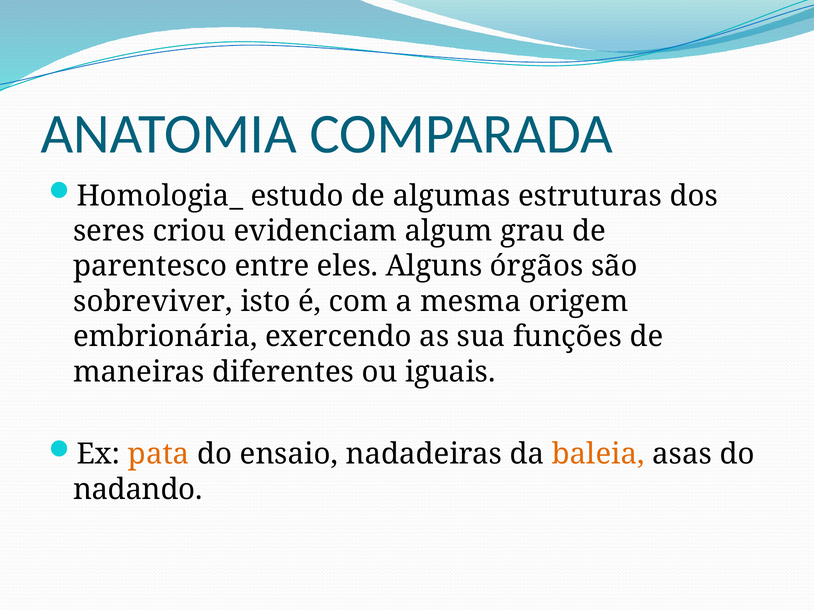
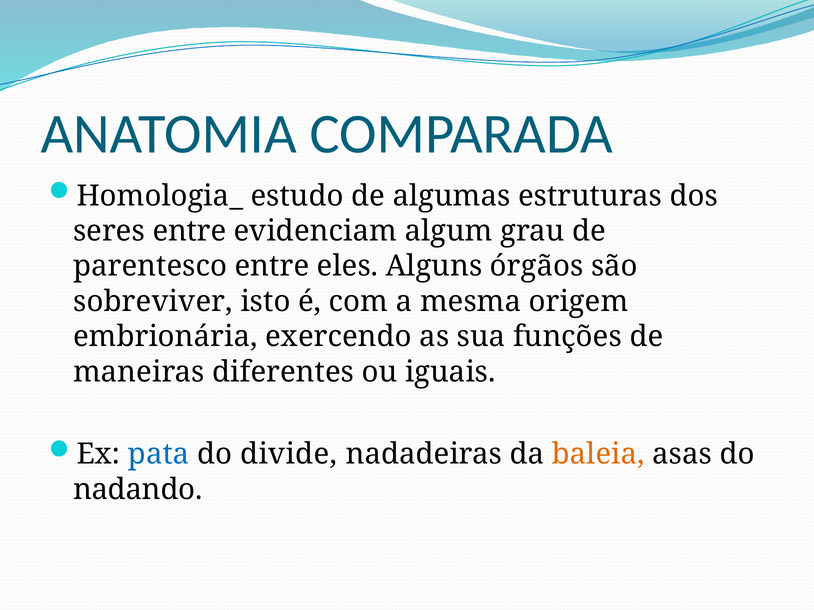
seres criou: criou -> entre
pata colour: orange -> blue
ensaio: ensaio -> divide
